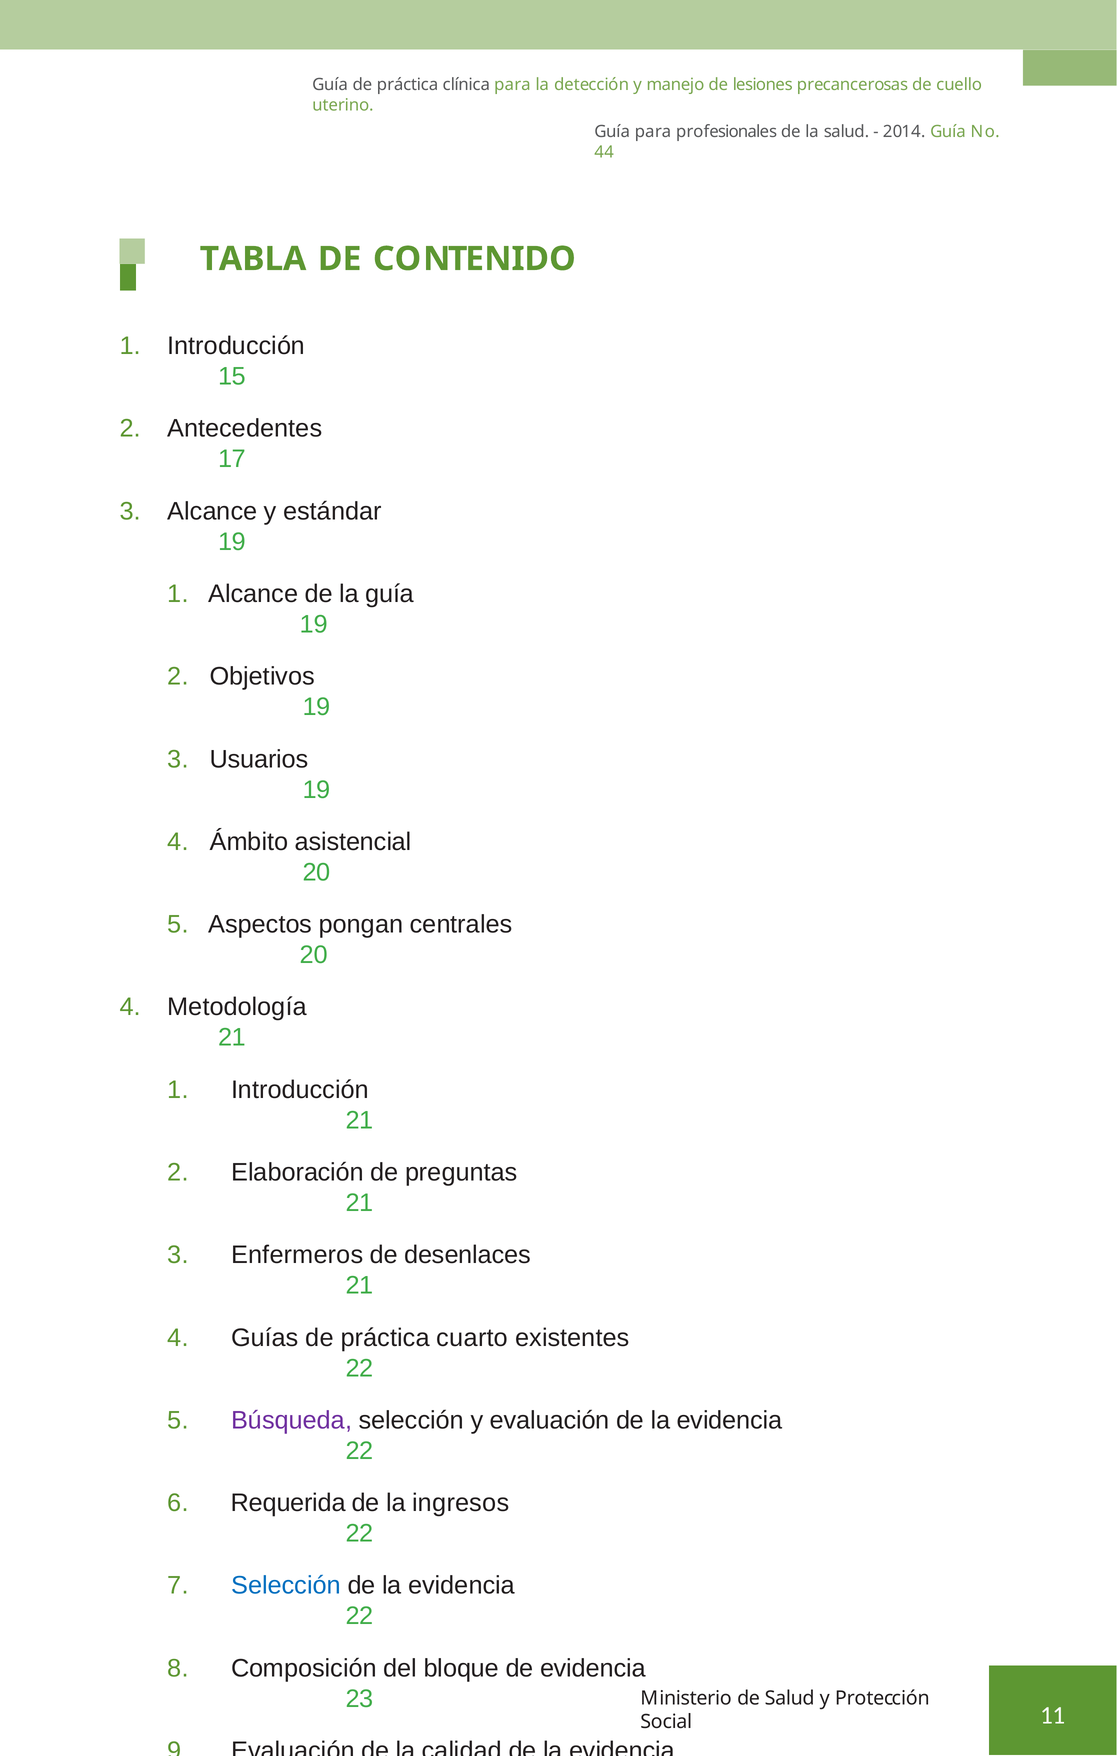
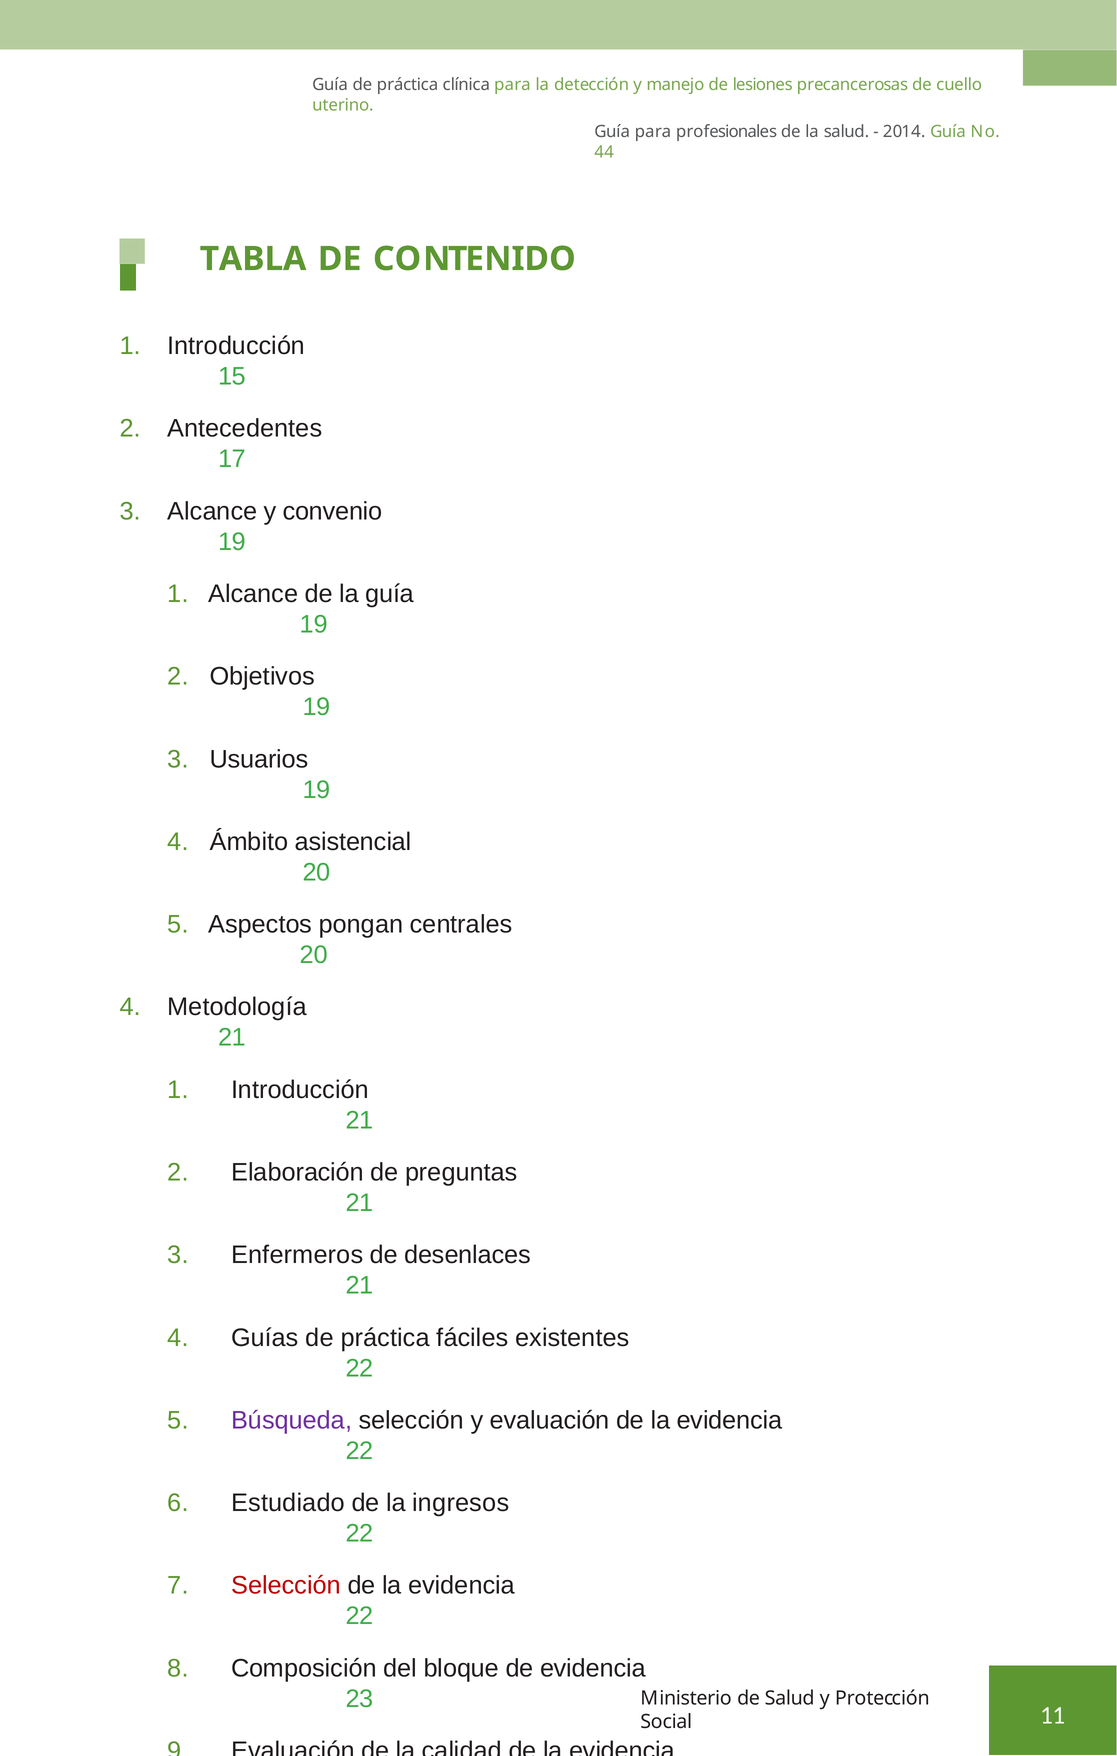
estándar: estándar -> convenio
cuarto: cuarto -> fáciles
Requerida: Requerida -> Estudiado
Selección at (286, 1585) colour: blue -> red
